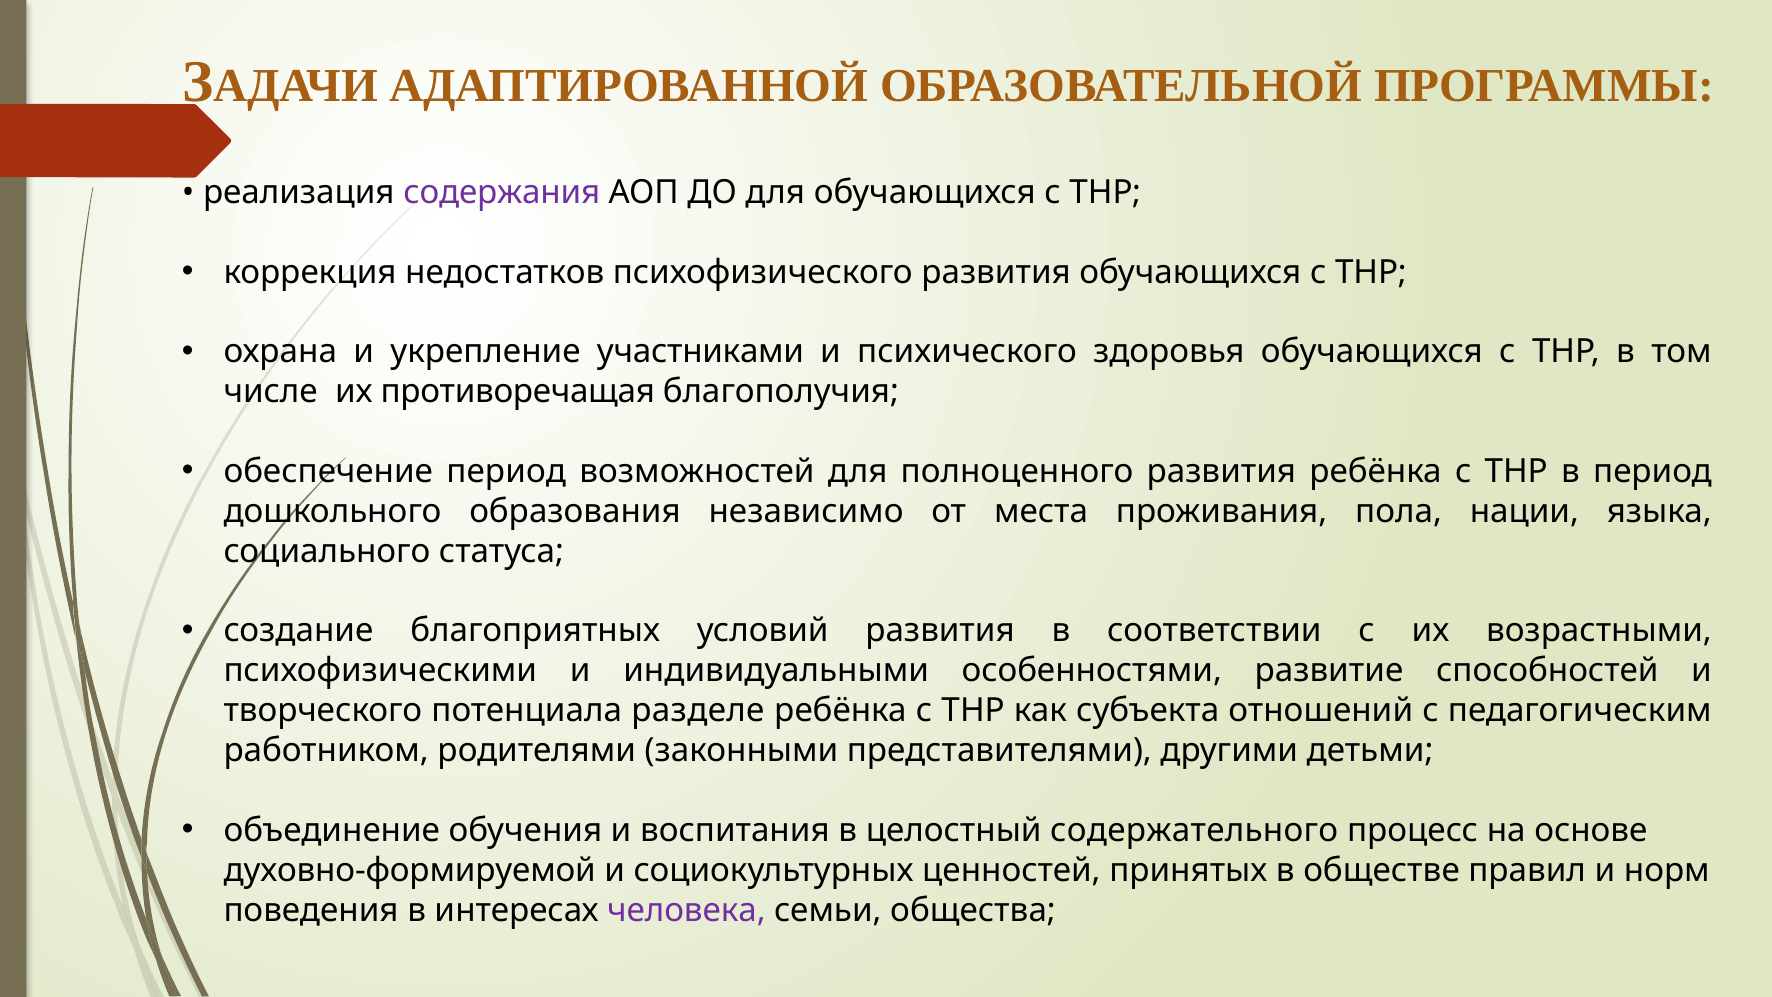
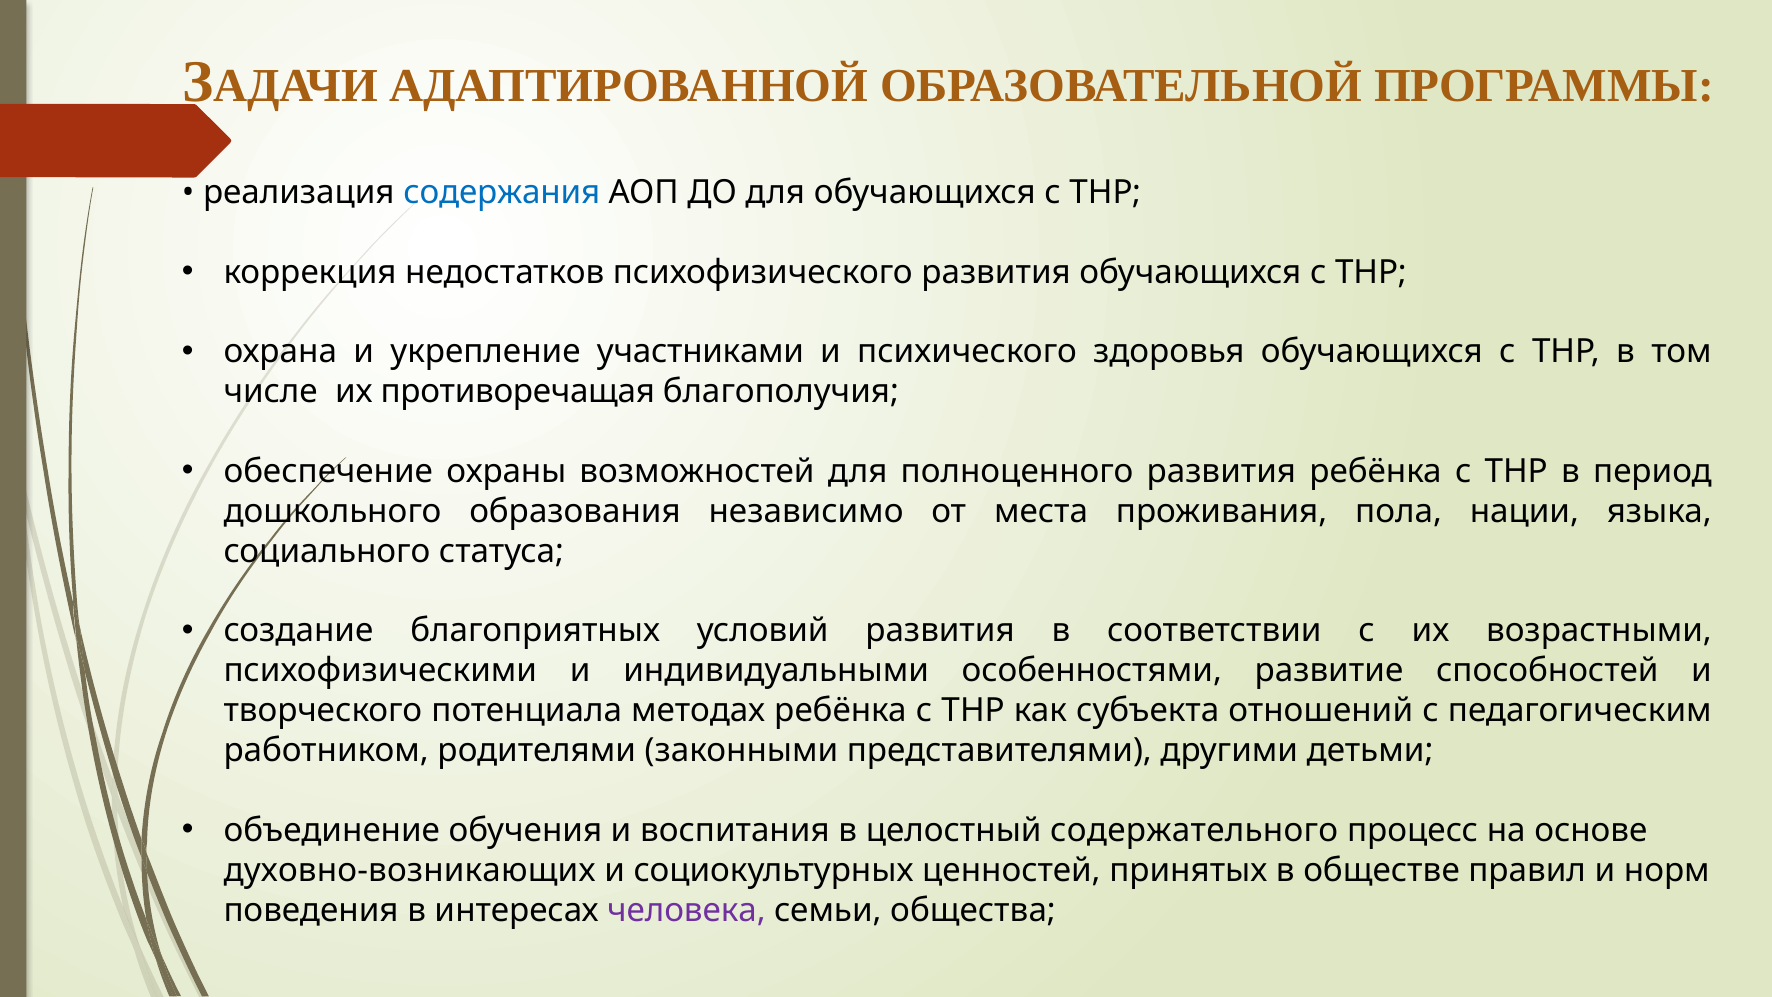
содержания colour: purple -> blue
обеспечение период: период -> охраны
разделе: разделе -> методах
духовно-формируемой: духовно-формируемой -> духовно-возникающих
